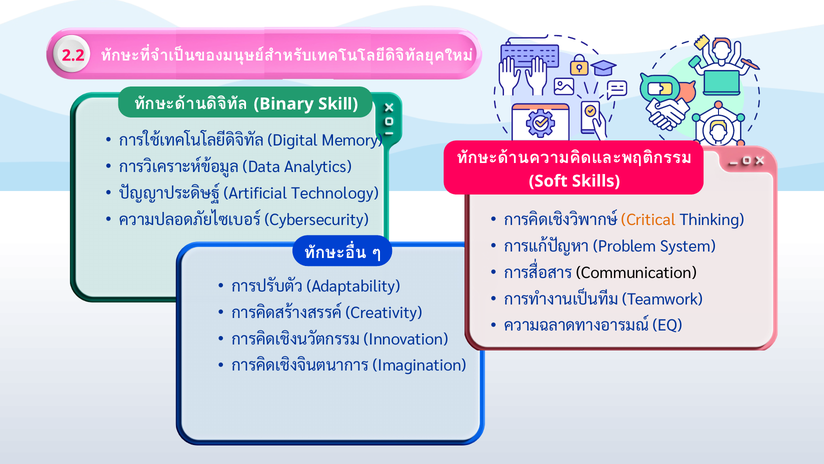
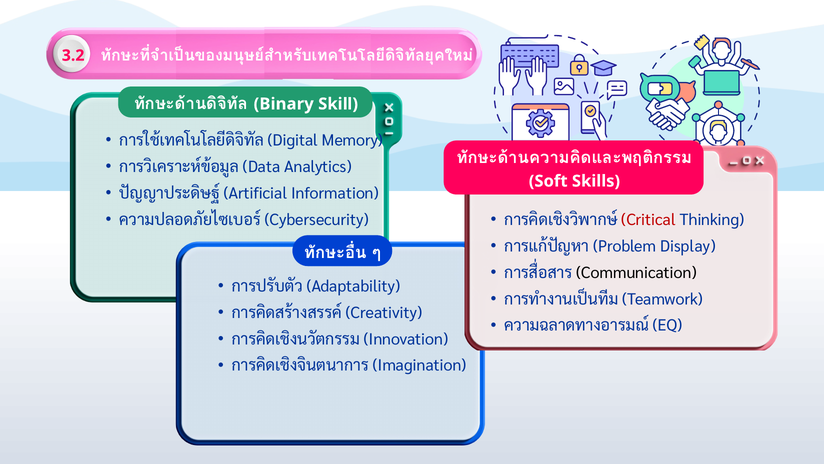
2.2: 2.2 -> 3.2
Technology: Technology -> Information
Critical colour: orange -> red
System: System -> Display
